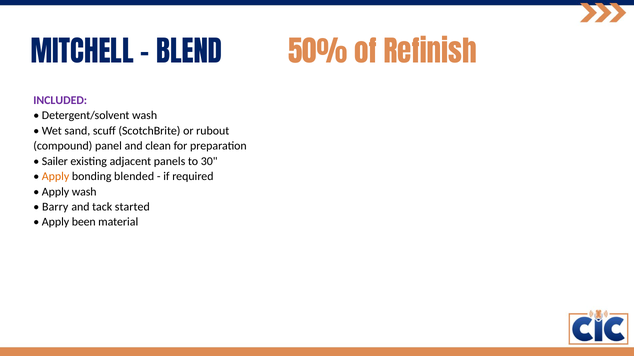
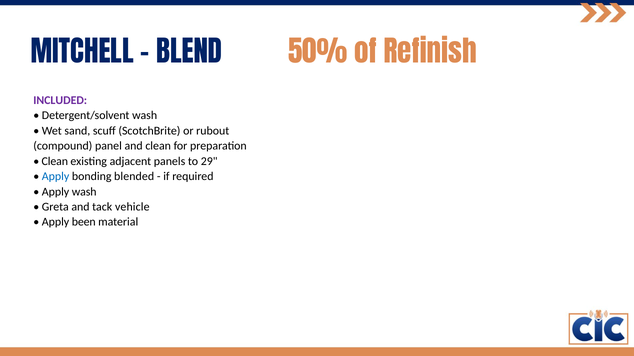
Sailer at (55, 161): Sailer -> Clean
30: 30 -> 29
Apply at (56, 177) colour: orange -> blue
Barry: Barry -> Greta
started: started -> vehicle
